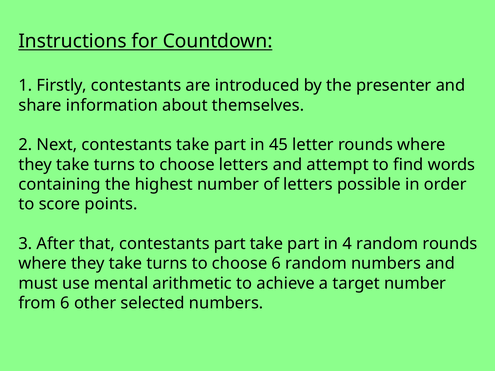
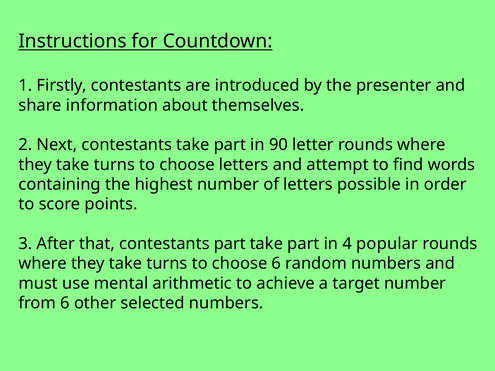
45: 45 -> 90
4 random: random -> popular
